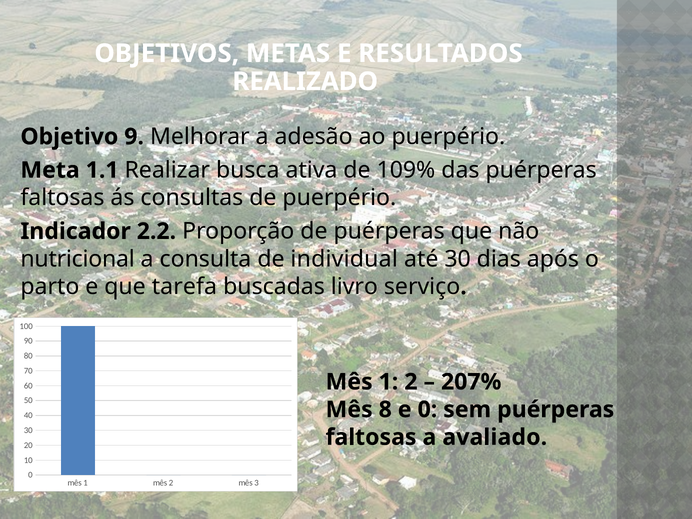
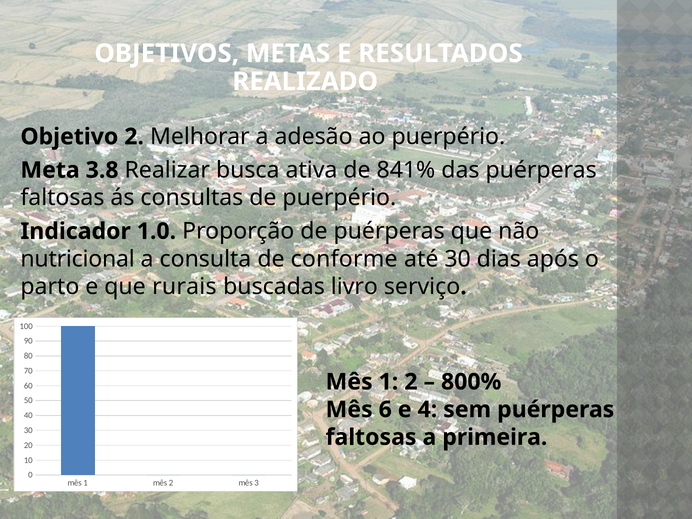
Objetivo 9: 9 -> 2
1.1: 1.1 -> 3.8
109%: 109% -> 841%
2.2: 2.2 -> 1.0
individual: individual -> conforme
tarefa: tarefa -> rurais
207%: 207% -> 800%
8: 8 -> 6
e 0: 0 -> 4
avaliado: avaliado -> primeira
